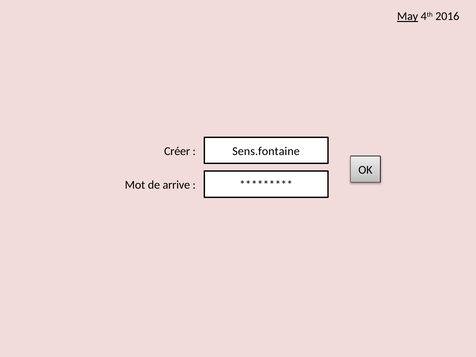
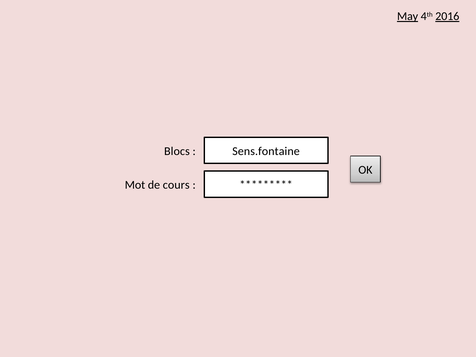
2016 underline: none -> present
Créer: Créer -> Blocs
arrive: arrive -> cours
